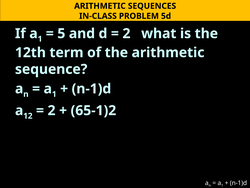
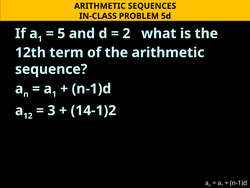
2 at (52, 110): 2 -> 3
65-1)2: 65-1)2 -> 14-1)2
